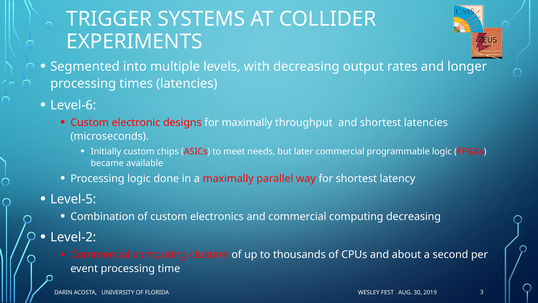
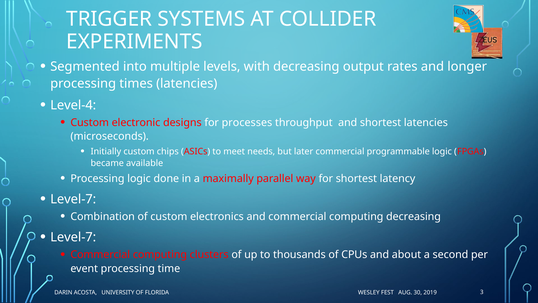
Level-6: Level-6 -> Level-4
for maximally: maximally -> processes
Level-5 at (73, 199): Level-5 -> Level-7
Level-2 at (73, 237): Level-2 -> Level-7
